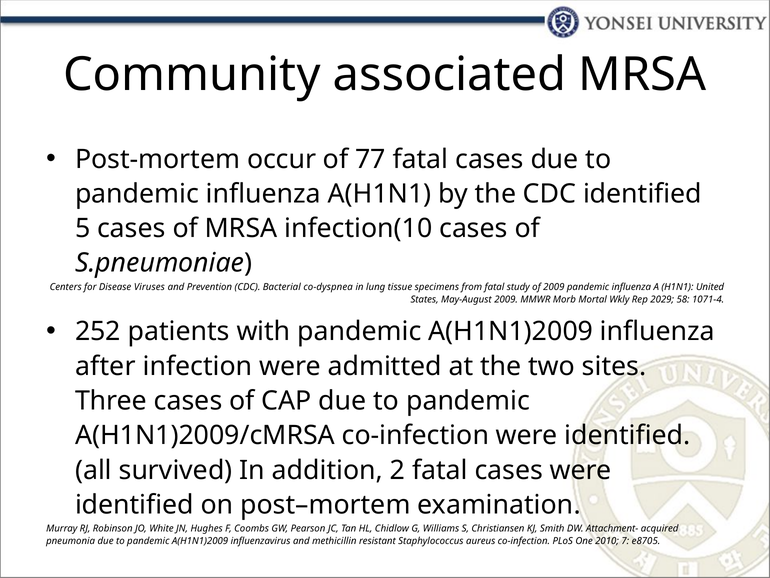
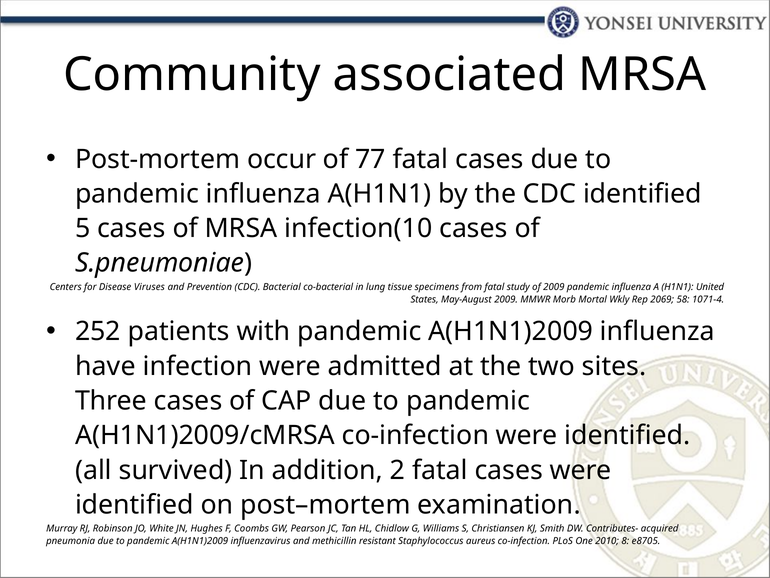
co-dyspnea: co-dyspnea -> co-bacterial
2029: 2029 -> 2069
after: after -> have
Attachment-: Attachment- -> Contributes-
7: 7 -> 8
